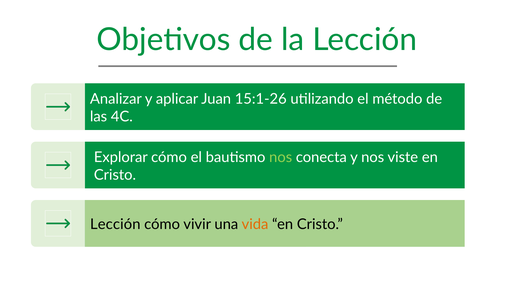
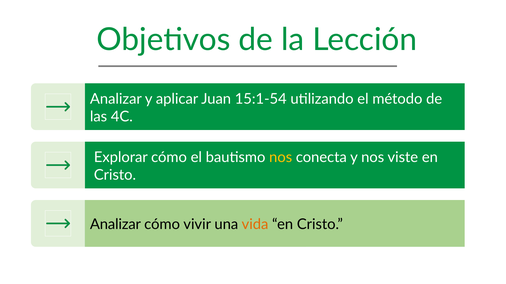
15:1-26: 15:1-26 -> 15:1-54
nos at (281, 158) colour: light green -> yellow
Lección at (115, 225): Lección -> Analizar
